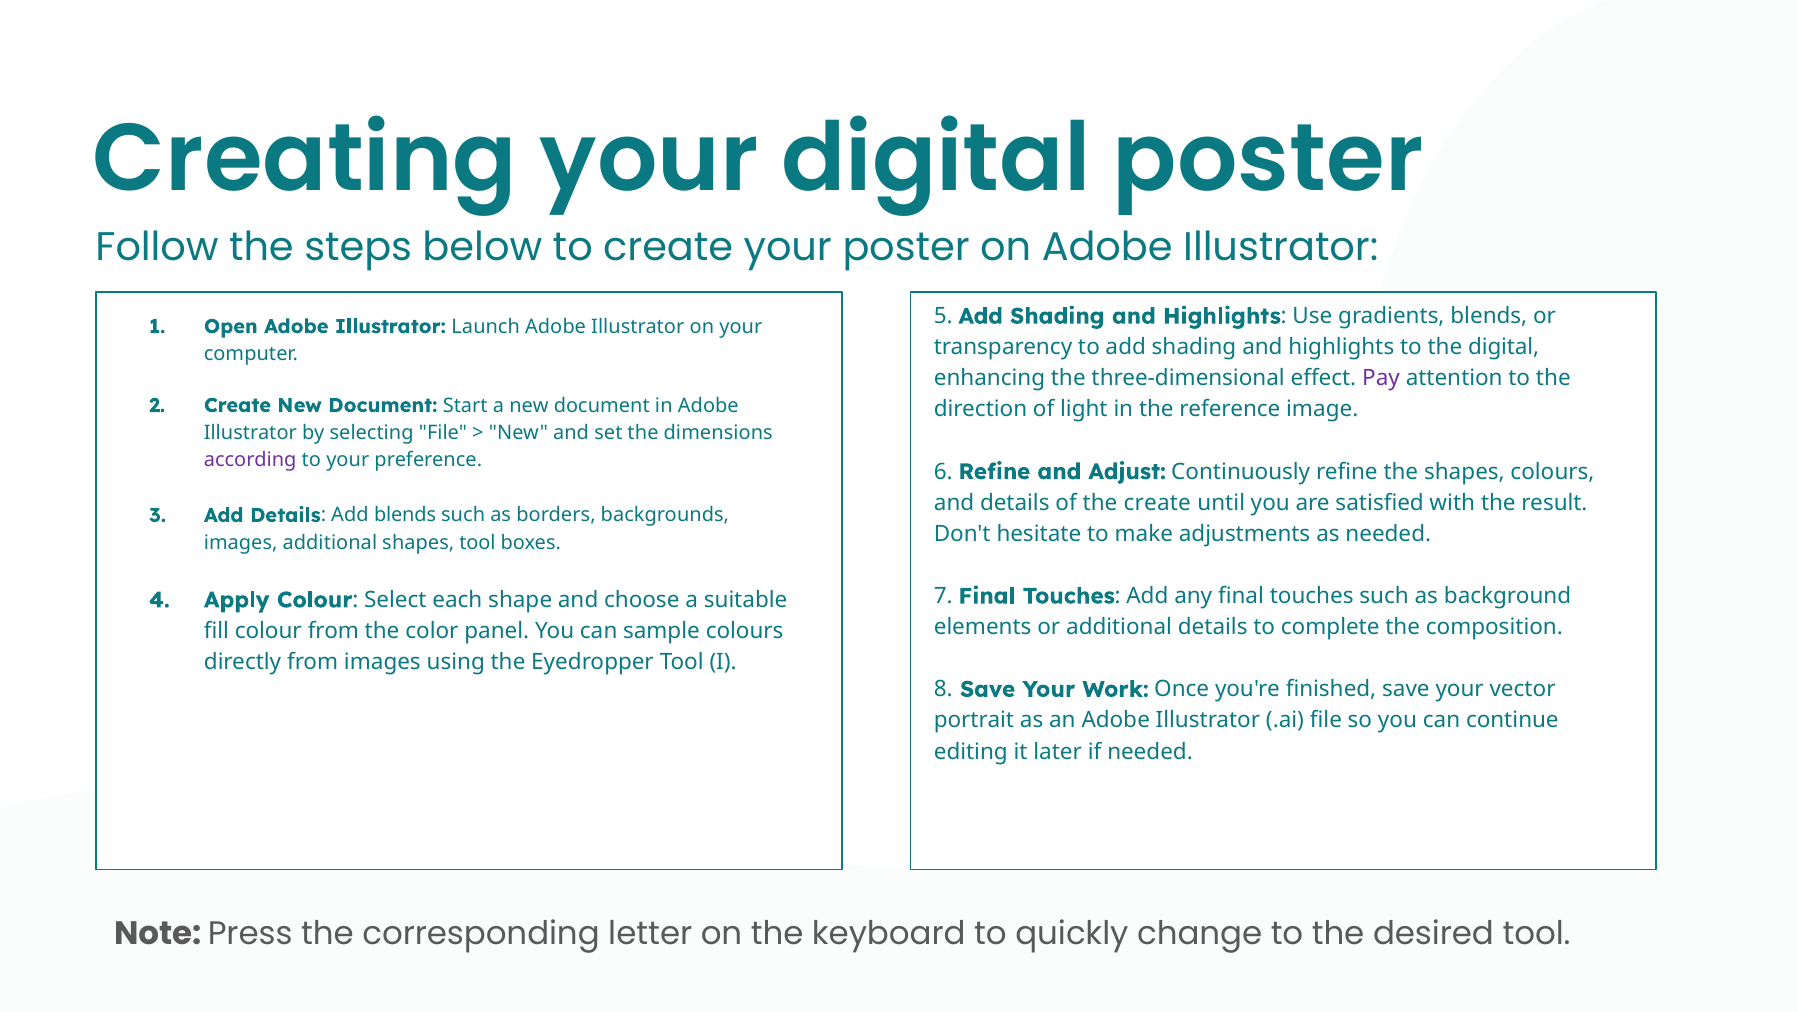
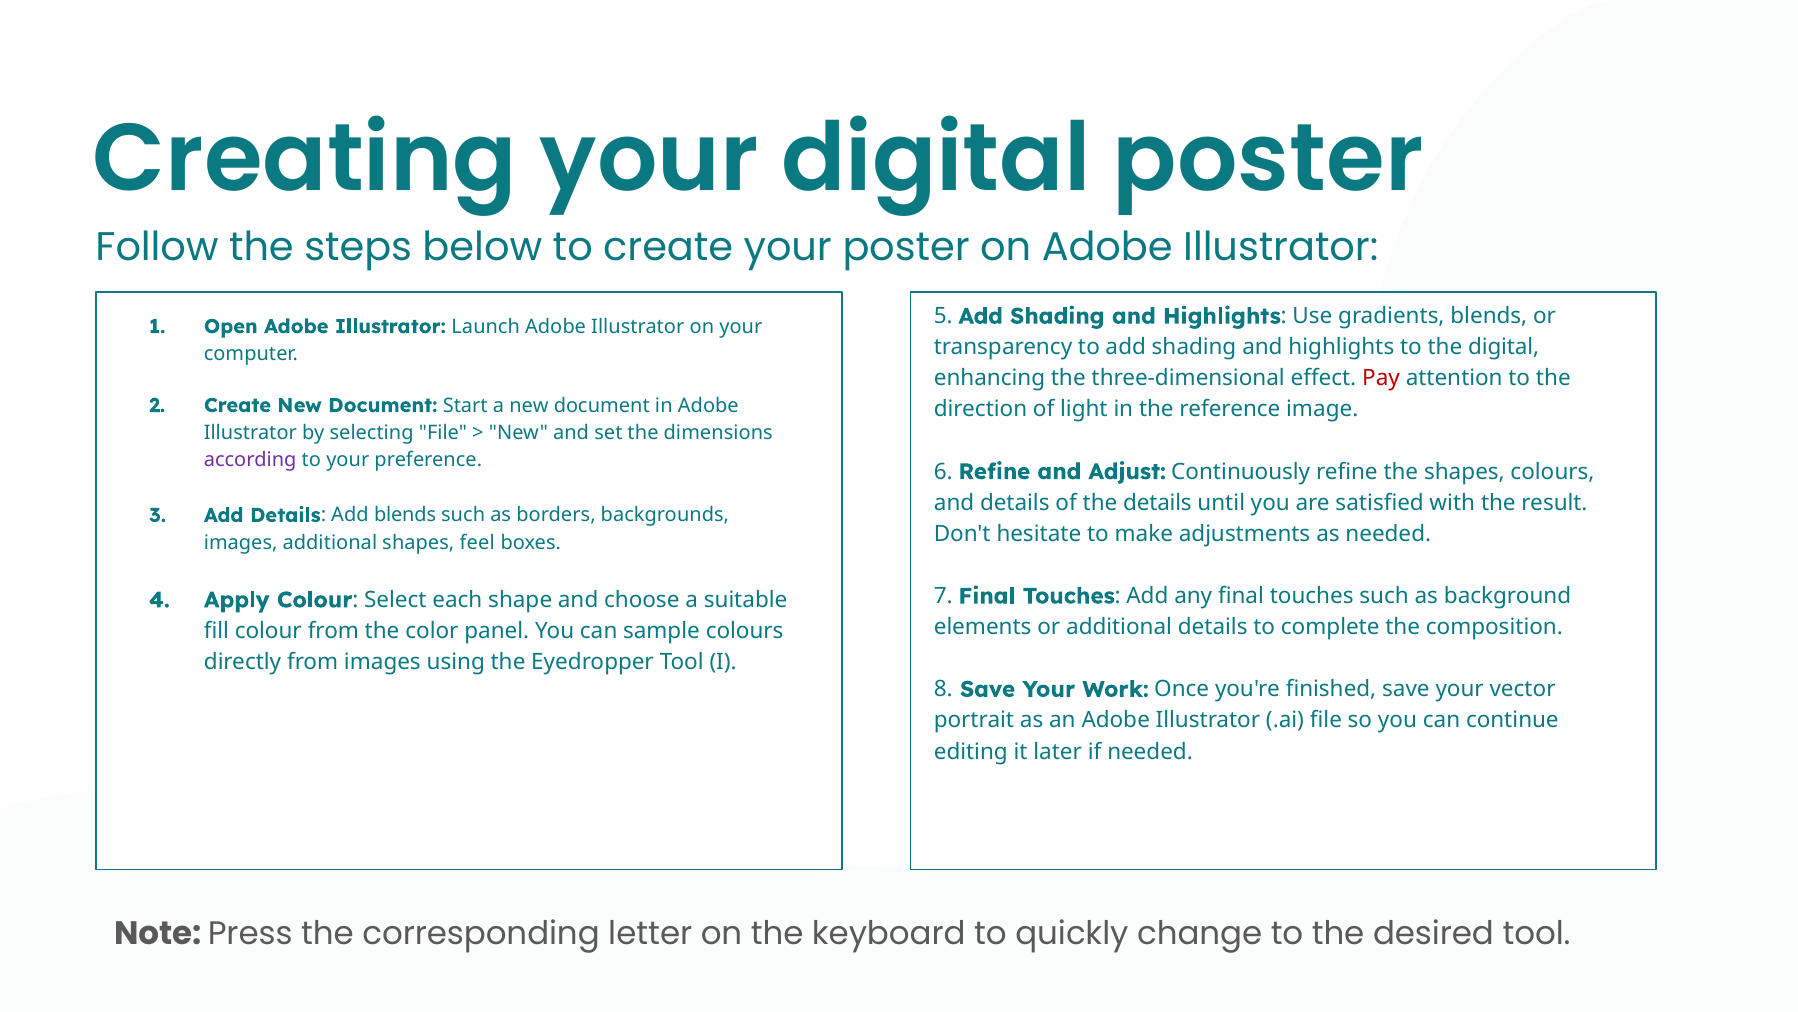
Pay colour: purple -> red
the create: create -> details
shapes tool: tool -> feel
